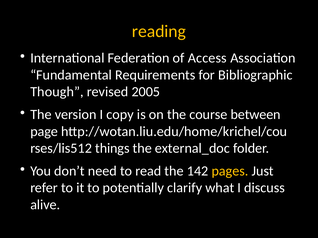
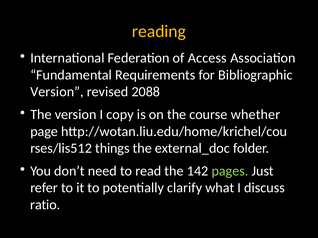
Though at (57, 92): Though -> Version
2005: 2005 -> 2088
between: between -> whether
pages colour: yellow -> light green
alive: alive -> ratio
